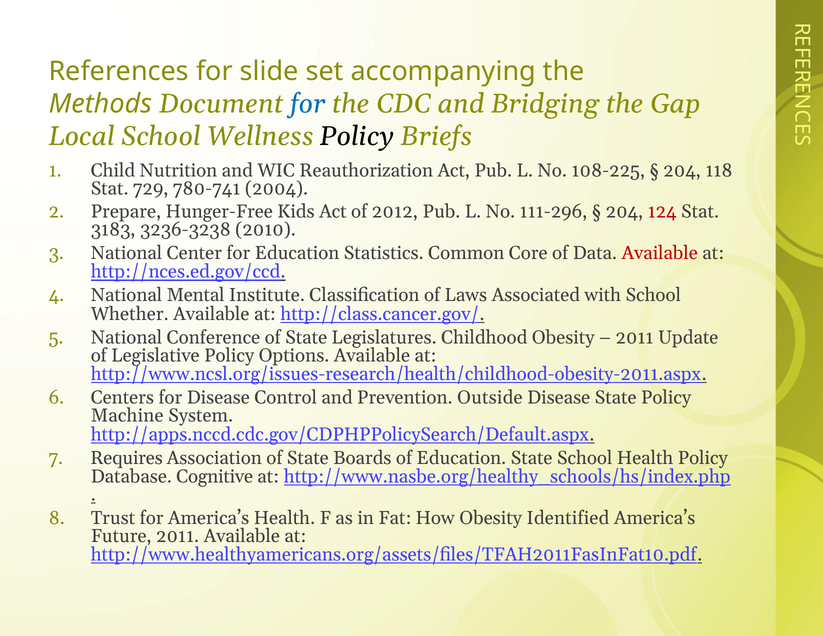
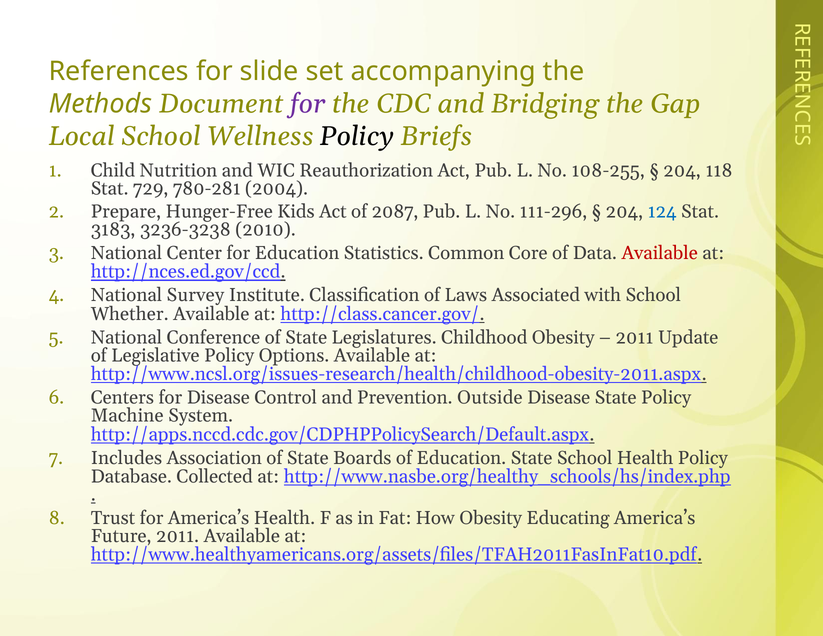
for at (308, 104) colour: blue -> purple
108-225: 108-225 -> 108-255
780-741: 780-741 -> 780-281
2012: 2012 -> 2087
124 colour: red -> blue
Mental: Mental -> Survey
Requires: Requires -> Includes
Cognitive: Cognitive -> Collected
Identified: Identified -> Educating
